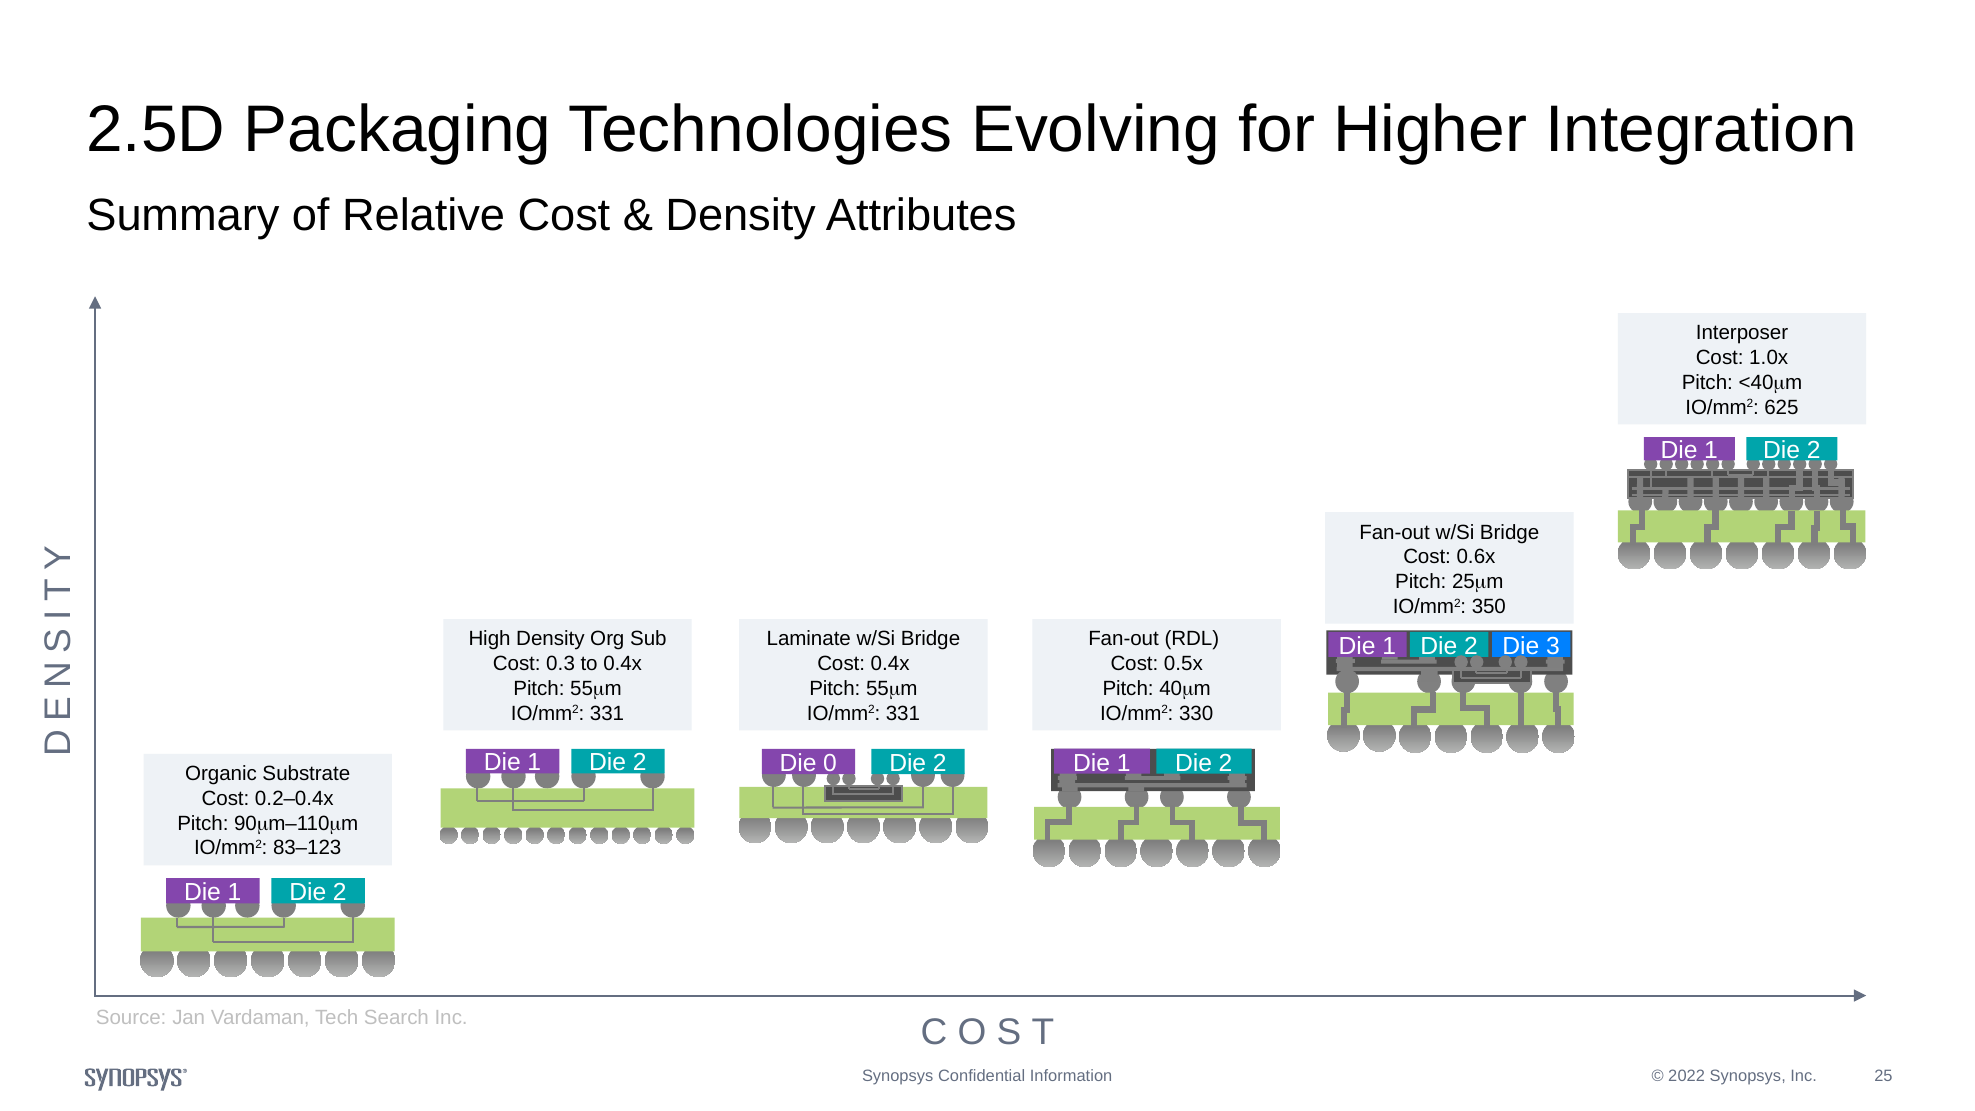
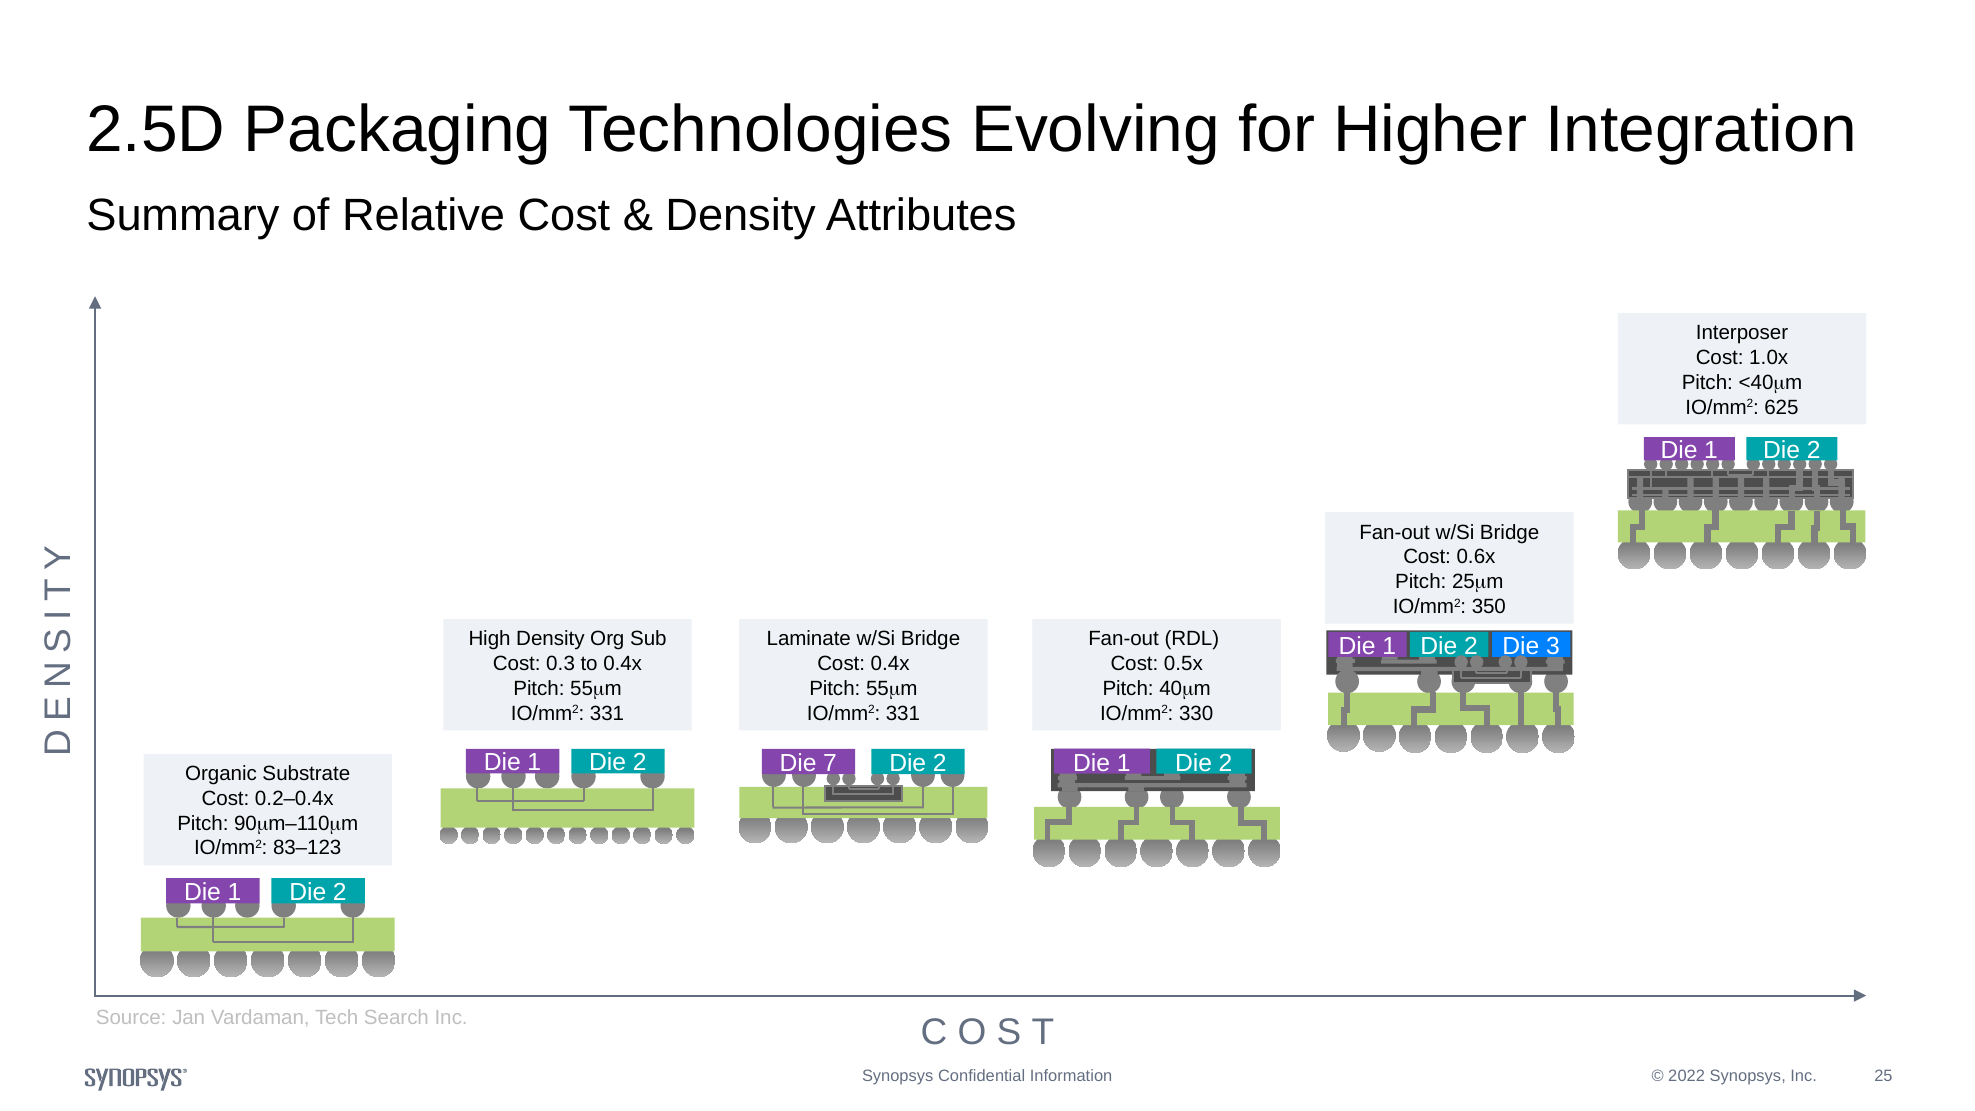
0: 0 -> 7
